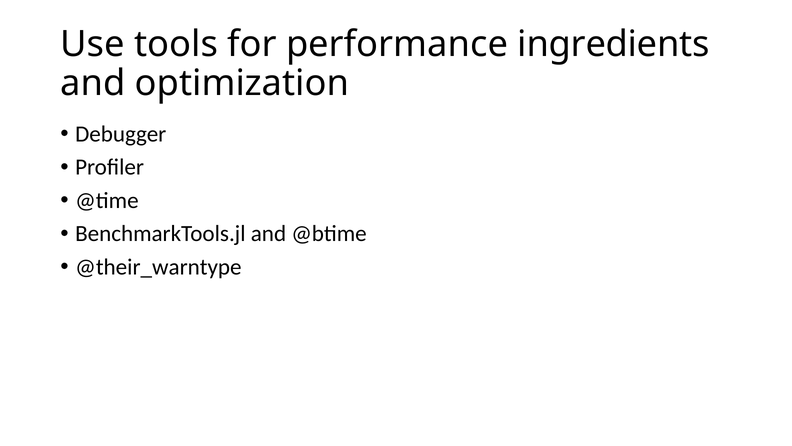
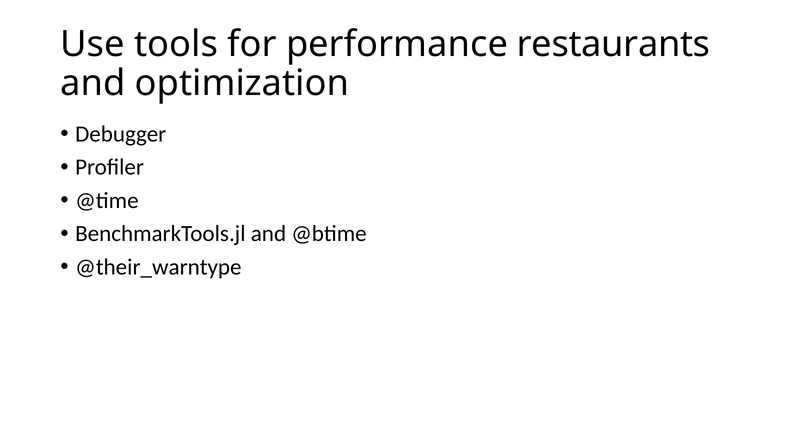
ingredients: ingredients -> restaurants
